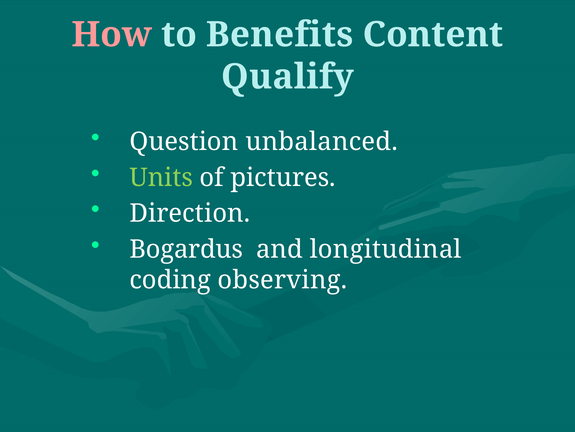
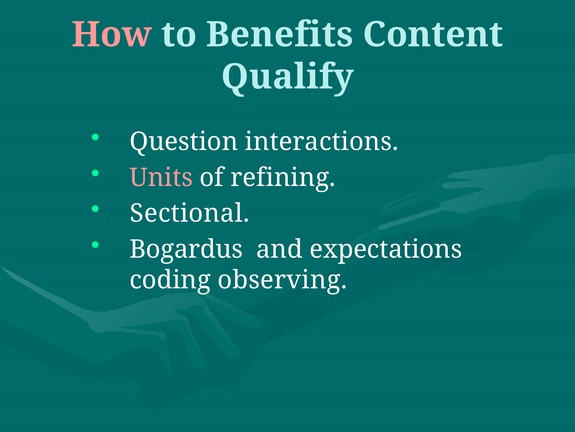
unbalanced: unbalanced -> interactions
Units colour: light green -> pink
pictures: pictures -> refining
Direction: Direction -> Sectional
longitudinal: longitudinal -> expectations
